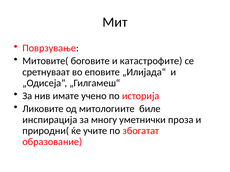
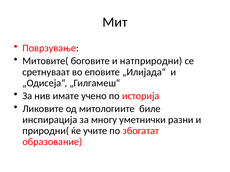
катастрофите: катастрофите -> натприродни
проза: проза -> разни
